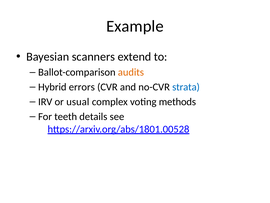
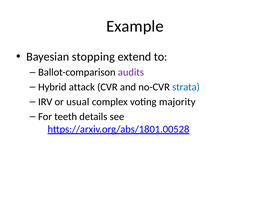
scanners: scanners -> stopping
audits colour: orange -> purple
errors: errors -> attack
methods: methods -> majority
